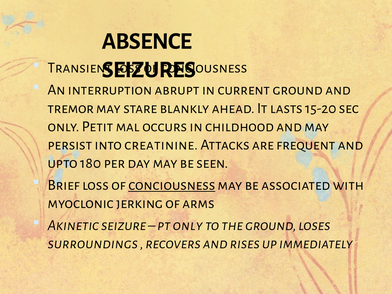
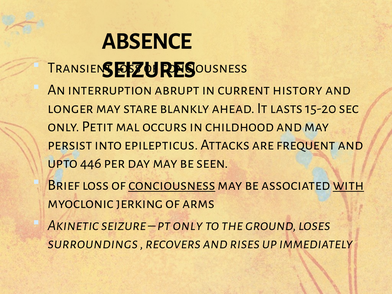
current ground: ground -> history
tremor: tremor -> longer
creatinine: creatinine -> epilepticus
180: 180 -> 446
with underline: none -> present
